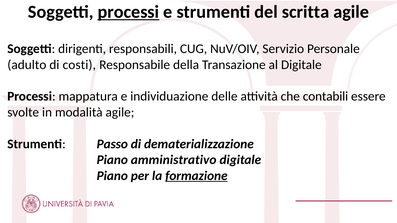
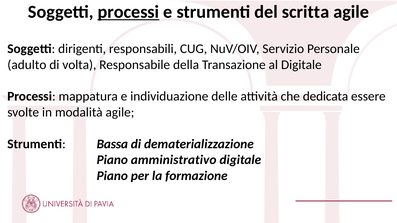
costi: costi -> volta
contabili: contabili -> dedicata
Passo: Passo -> Bassa
formazione underline: present -> none
